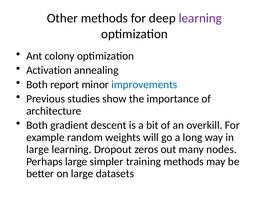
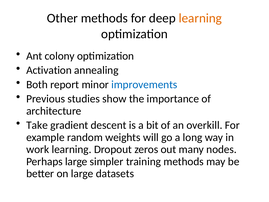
learning at (200, 18) colour: purple -> orange
Both at (37, 125): Both -> Take
large at (38, 149): large -> work
